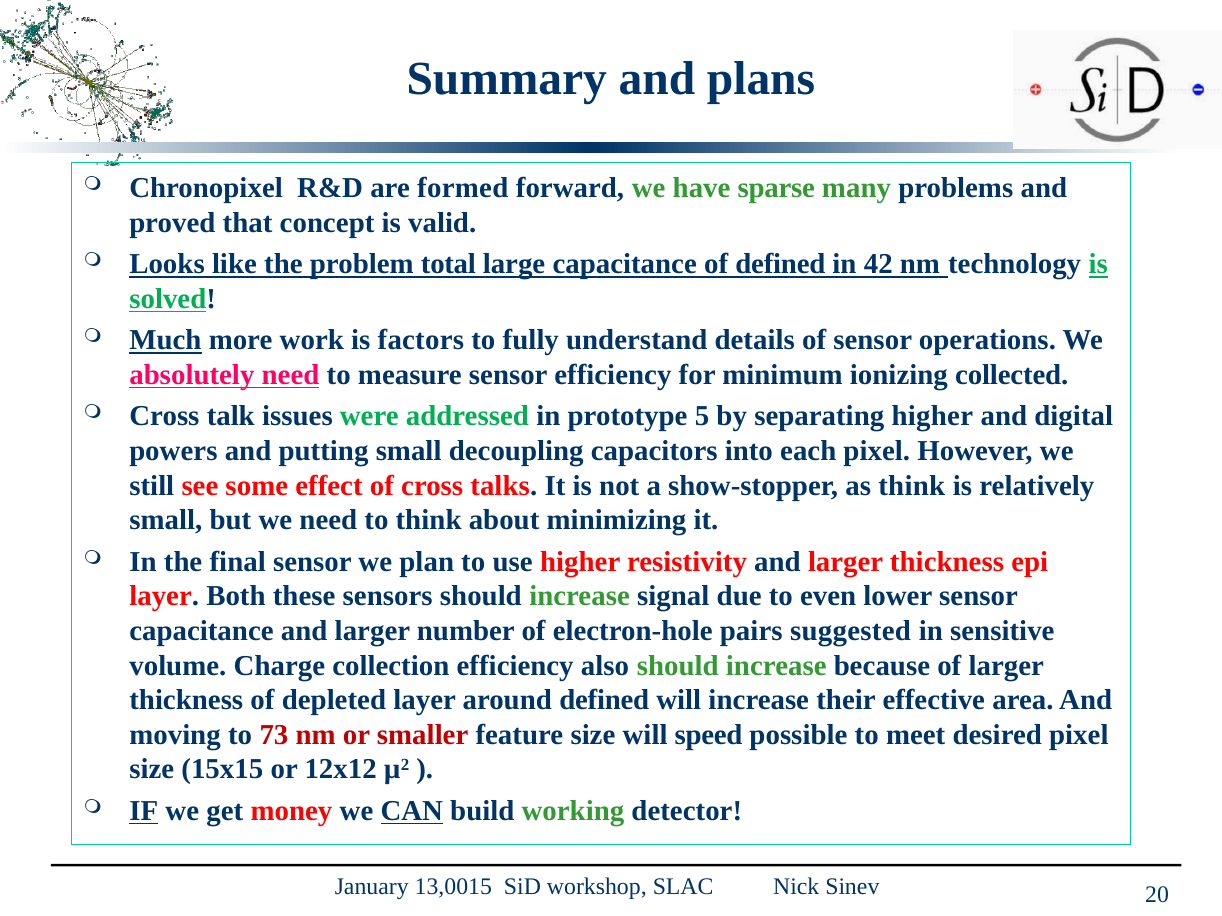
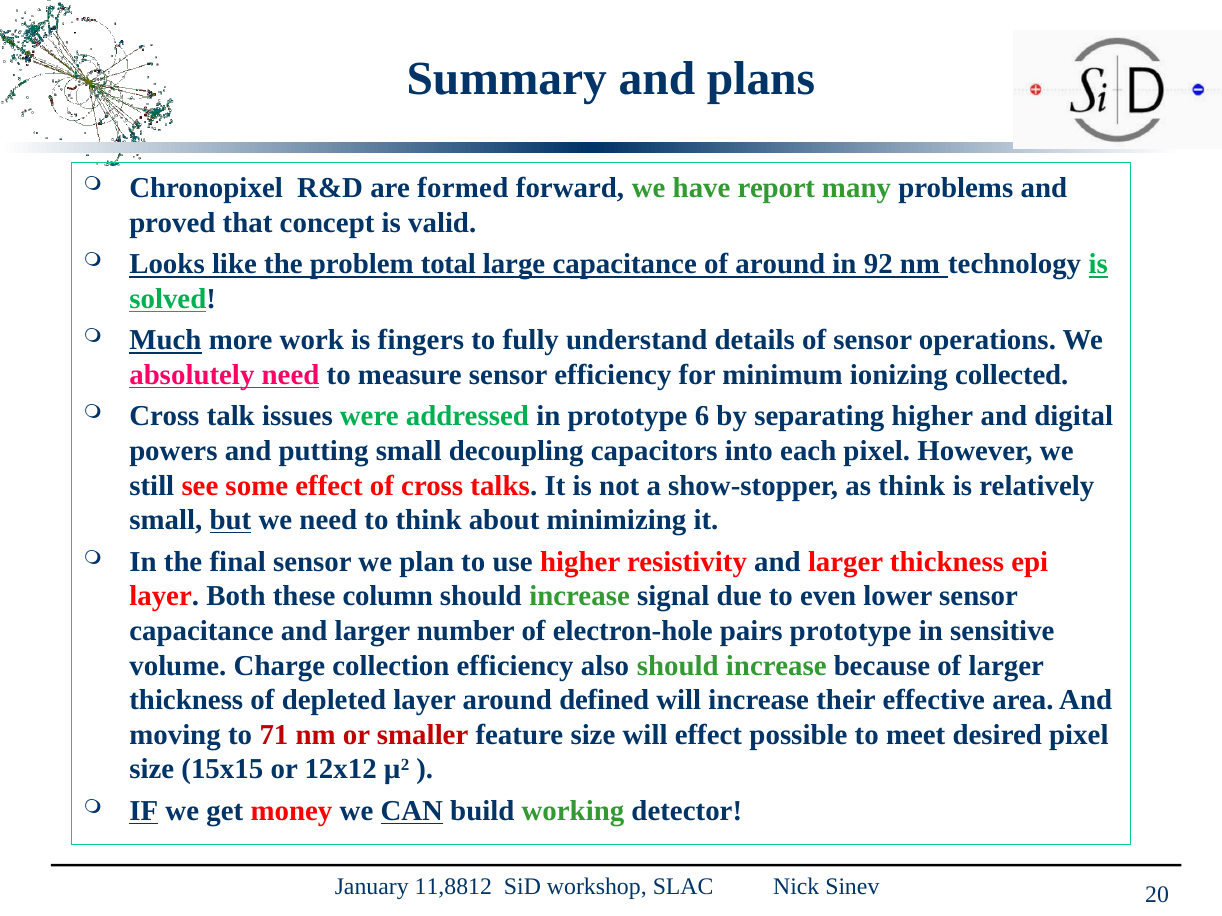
sparse: sparse -> report
of defined: defined -> around
42: 42 -> 92
factors: factors -> fingers
5: 5 -> 6
but underline: none -> present
sensors: sensors -> column
pairs suggested: suggested -> prototype
73: 73 -> 71
will speed: speed -> effect
13,0015: 13,0015 -> 11,8812
